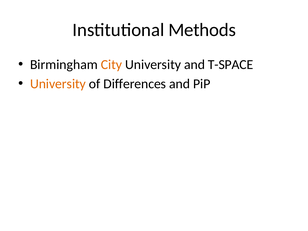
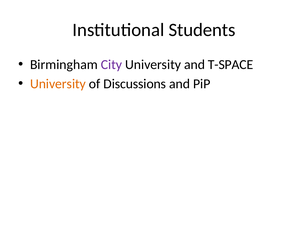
Methods: Methods -> Students
City colour: orange -> purple
Differences: Differences -> Discussions
